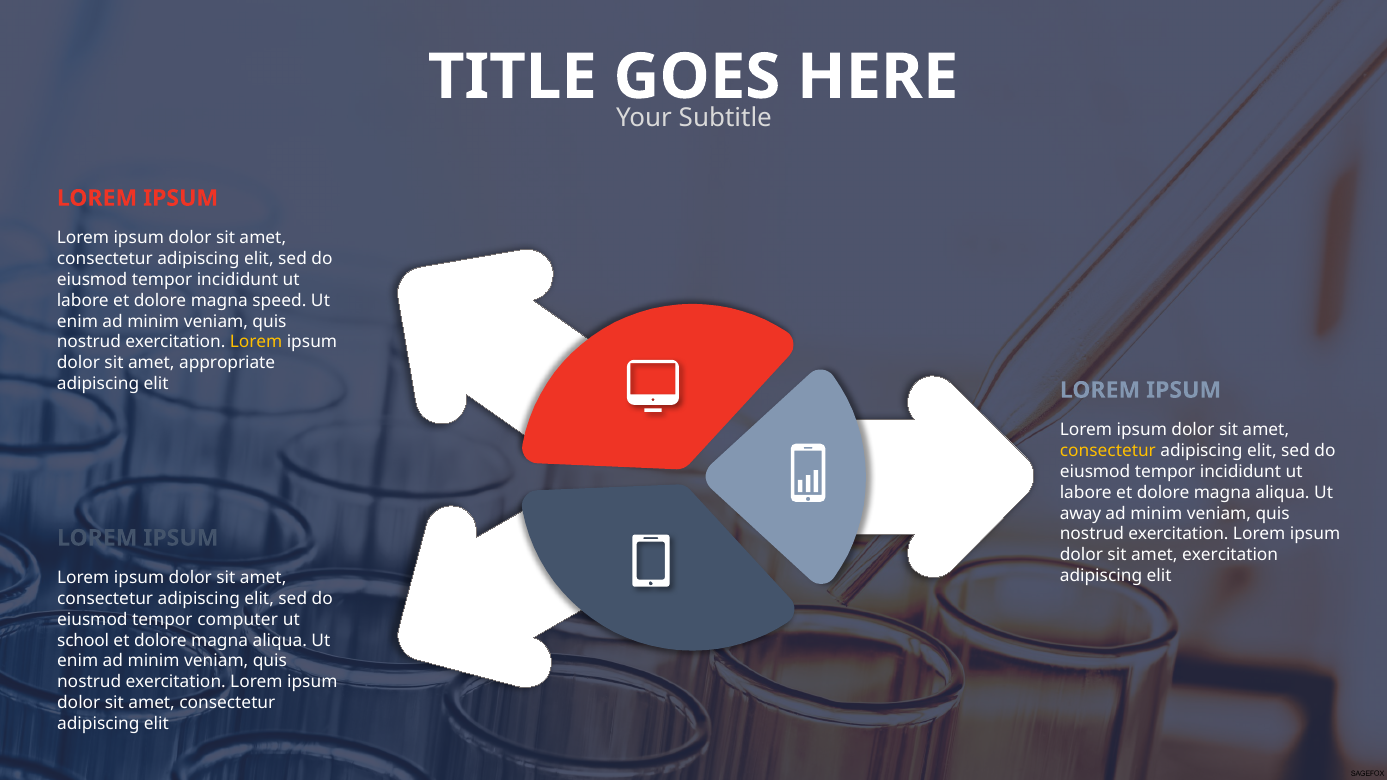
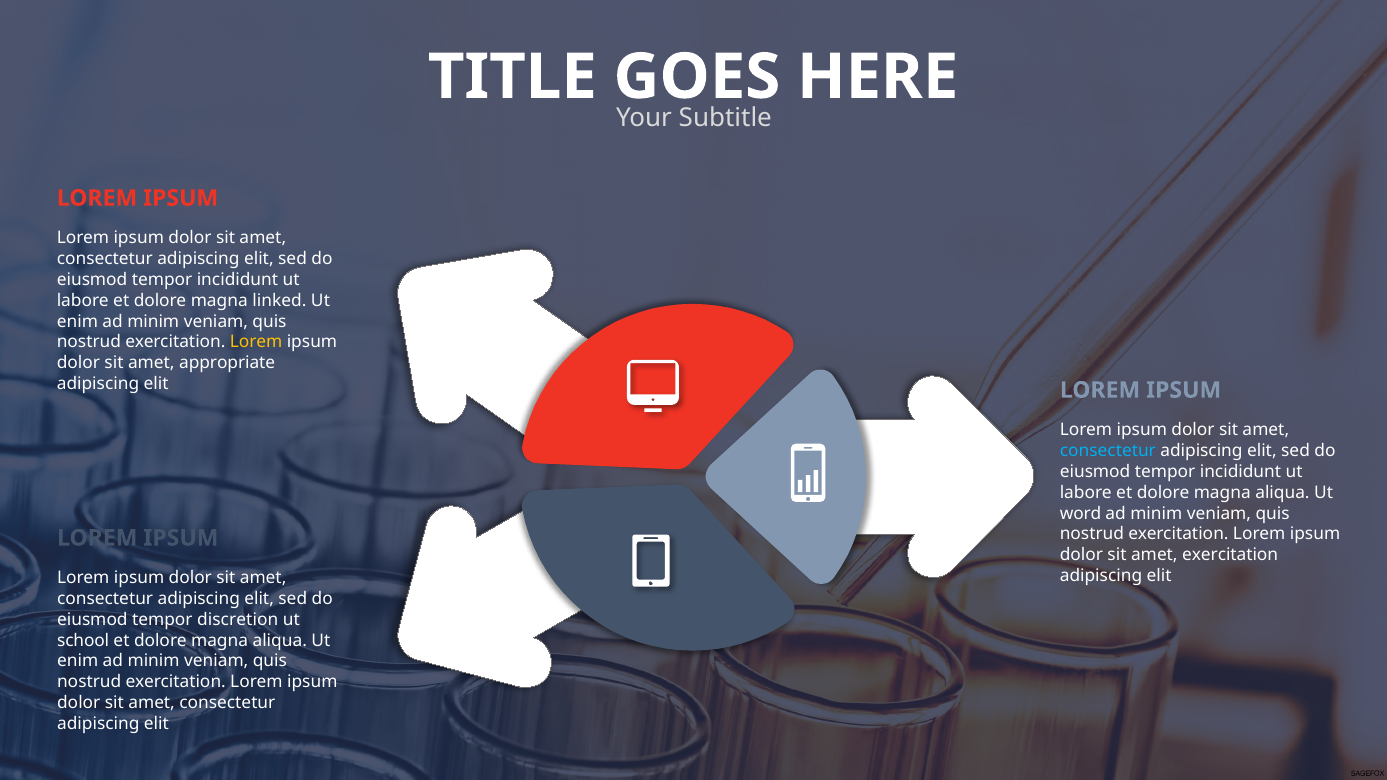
speed: speed -> linked
consectetur at (1108, 451) colour: yellow -> light blue
away: away -> word
computer: computer -> discretion
